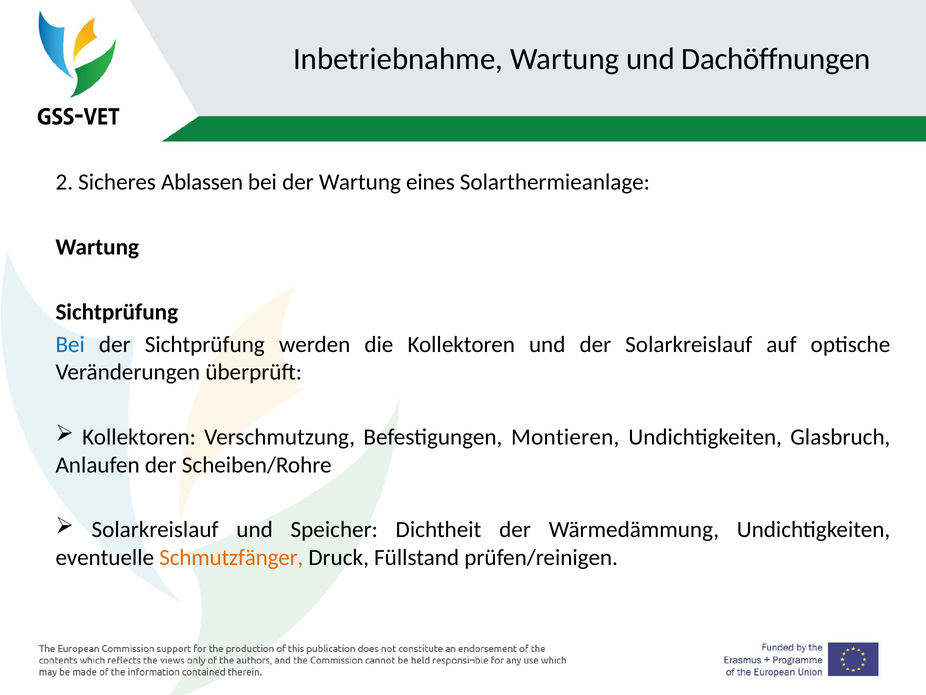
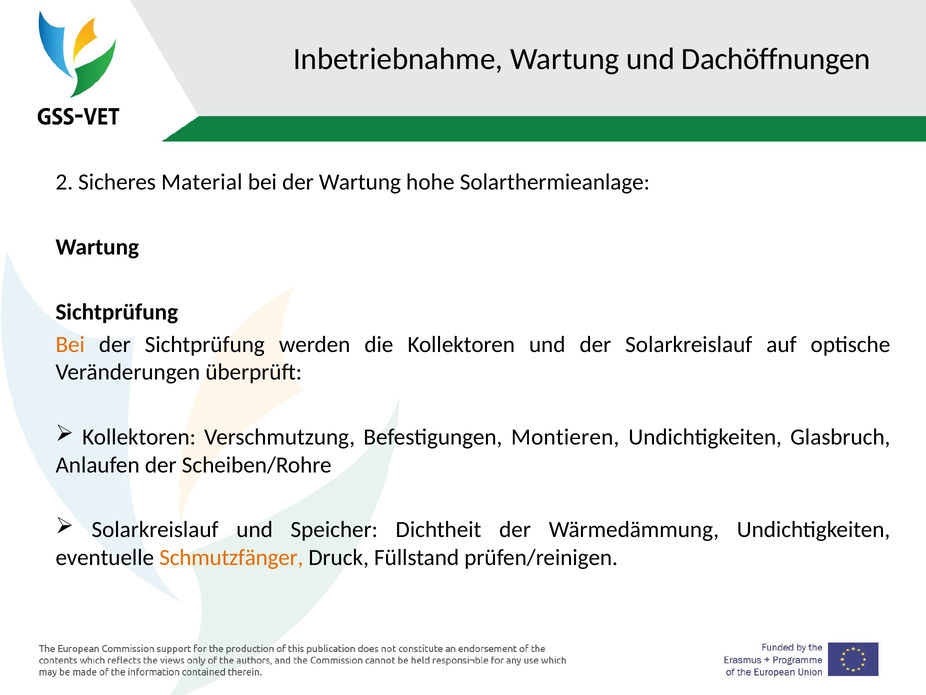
Ablassen: Ablassen -> Material
eines: eines -> hohe
Bei at (70, 344) colour: blue -> orange
